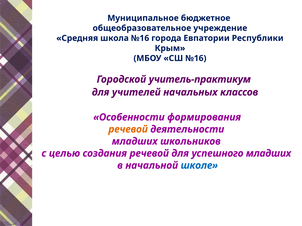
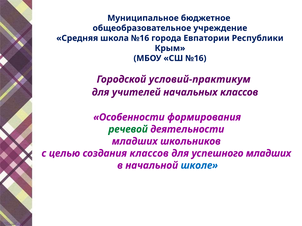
учитель-практикум: учитель-практикум -> условий-практикум
речевой at (128, 130) colour: orange -> green
создания речевой: речевой -> классов
